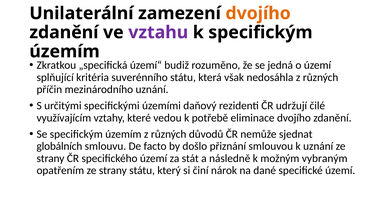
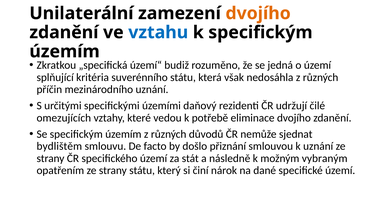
vztahu colour: purple -> blue
využívajícím: využívajícím -> omezujících
globálních: globálních -> bydlištěm
